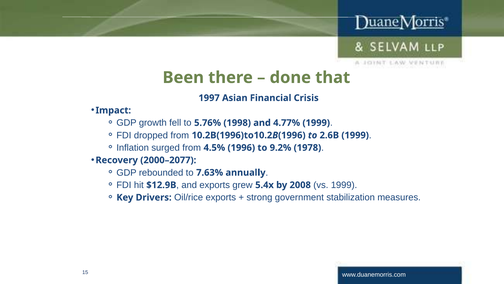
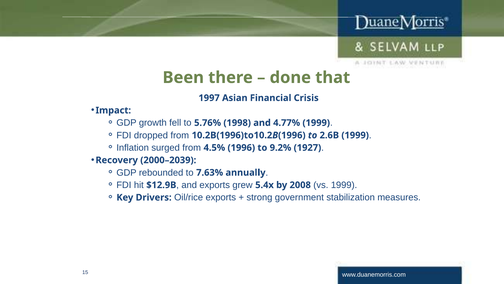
1978: 1978 -> 1927
2000–2077: 2000–2077 -> 2000–2039
